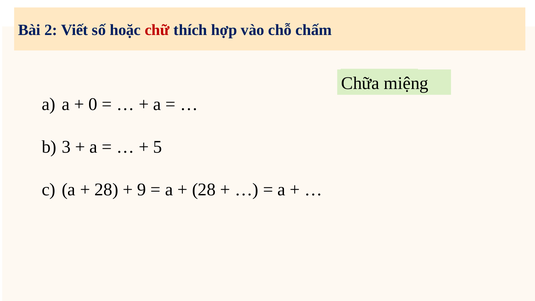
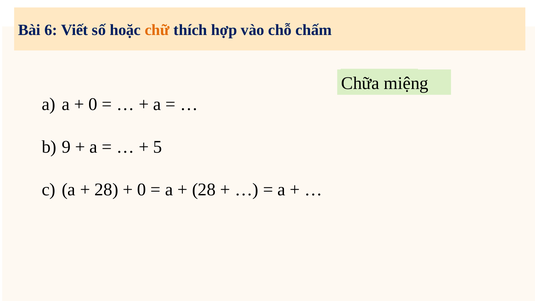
2: 2 -> 6
chữ colour: red -> orange
3: 3 -> 9
9 at (142, 190): 9 -> 0
